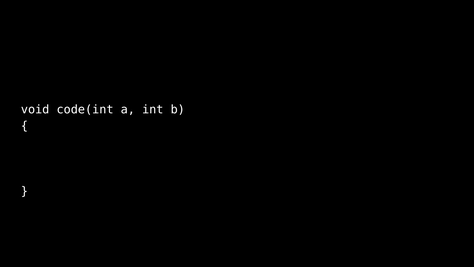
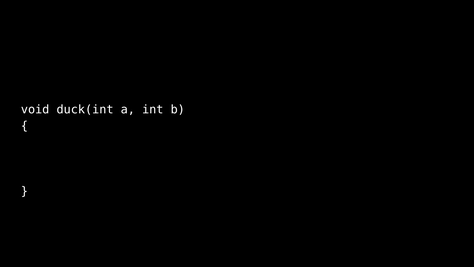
code(int: code(int -> duck(int
